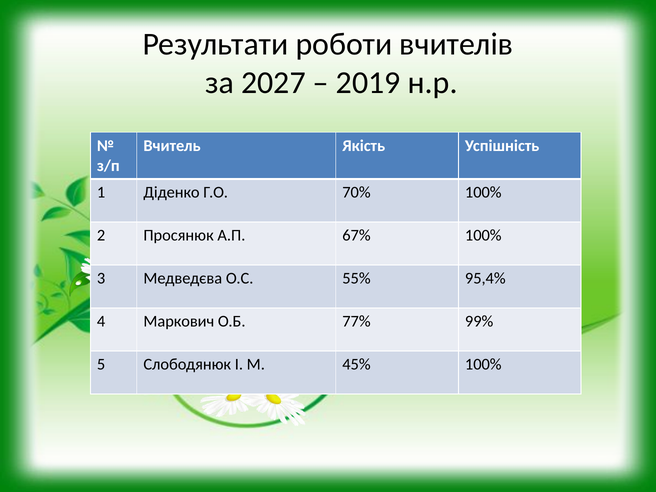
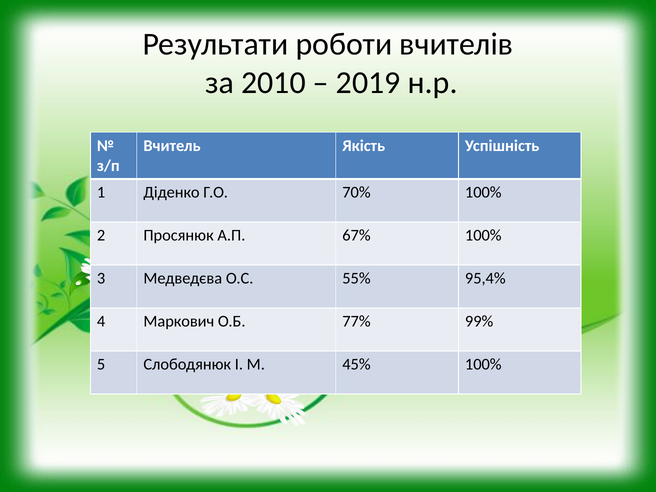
2027: 2027 -> 2010
